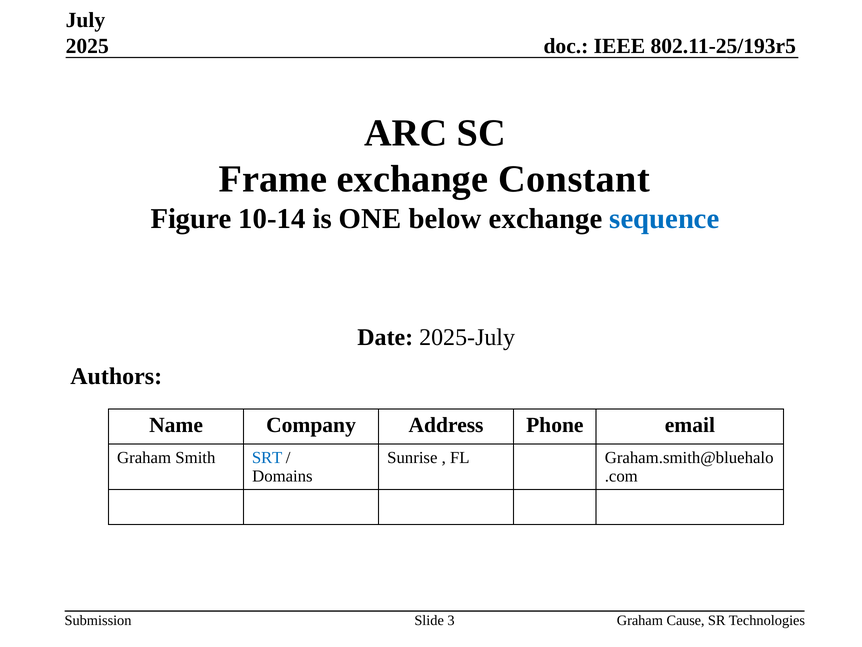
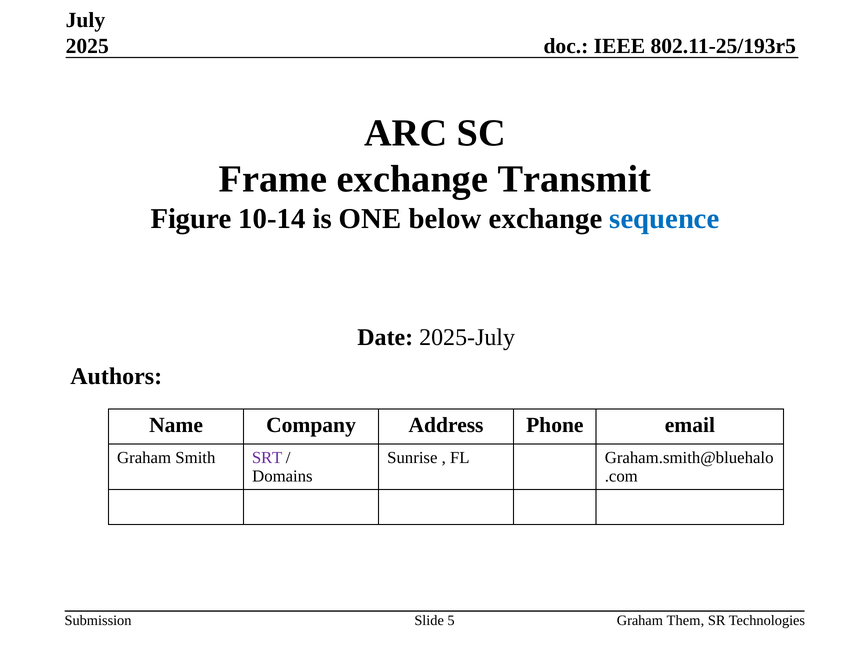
Constant: Constant -> Transmit
SRT colour: blue -> purple
3: 3 -> 5
Cause: Cause -> Them
